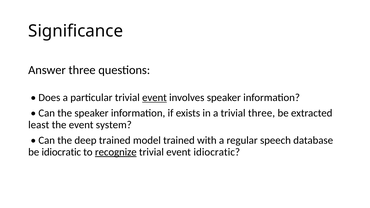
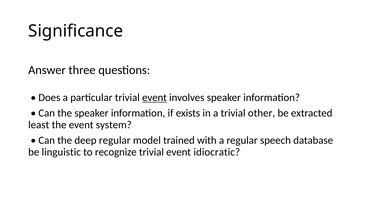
trivial three: three -> other
deep trained: trained -> regular
be idiocratic: idiocratic -> linguistic
recognize underline: present -> none
